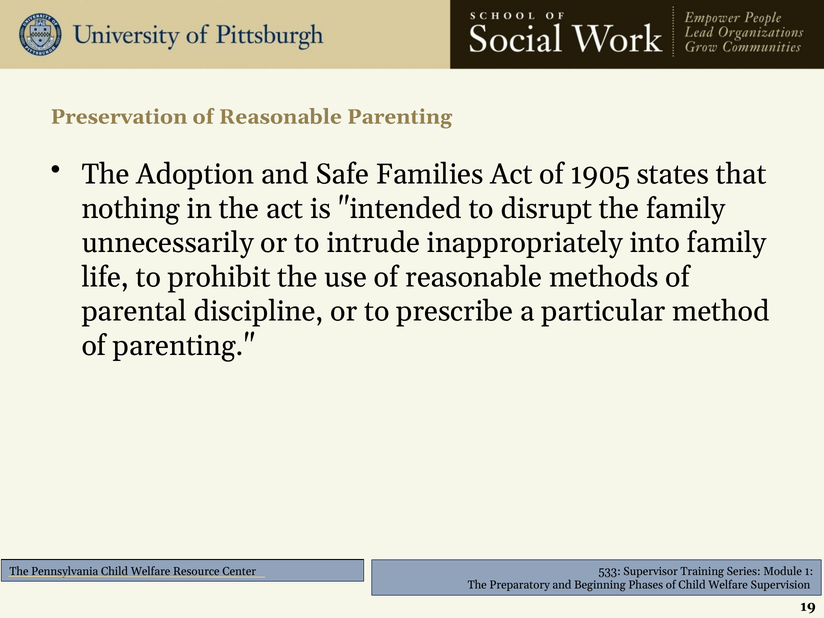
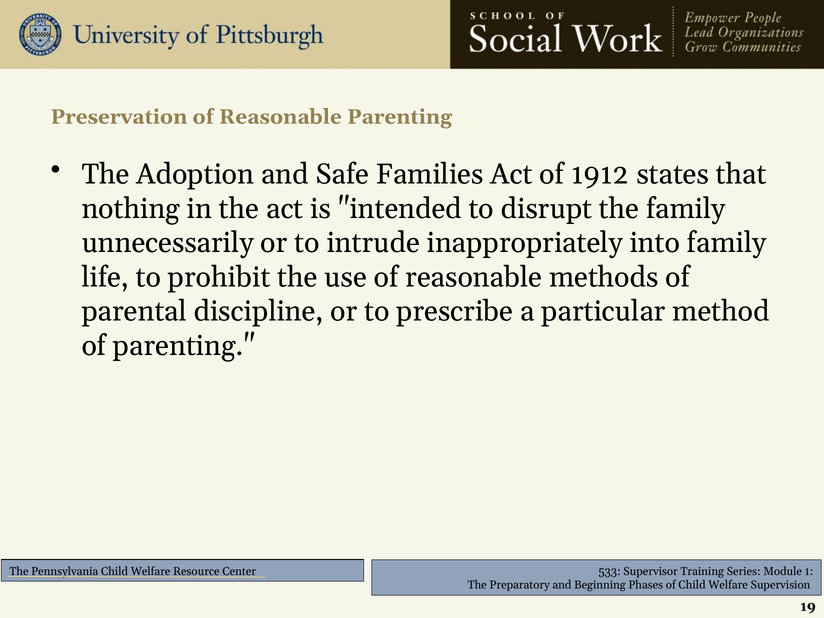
1905: 1905 -> 1912
